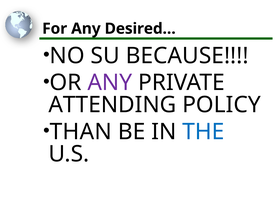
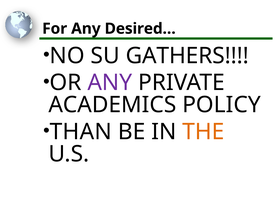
BECAUSE: BECAUSE -> GATHERS
ATTENDING: ATTENDING -> ACADEMICS
THE colour: blue -> orange
